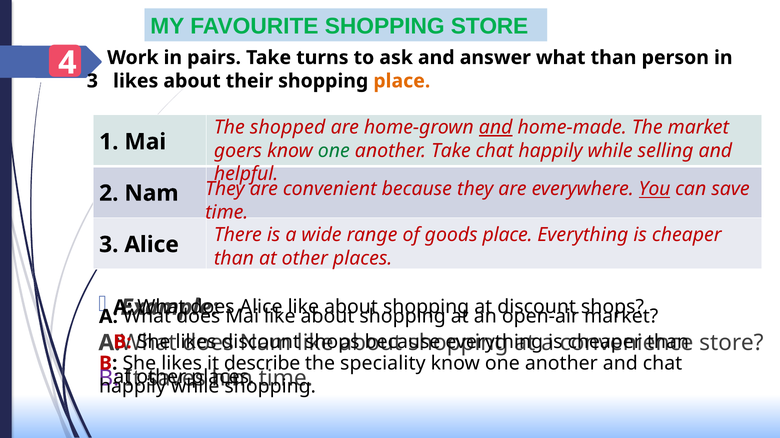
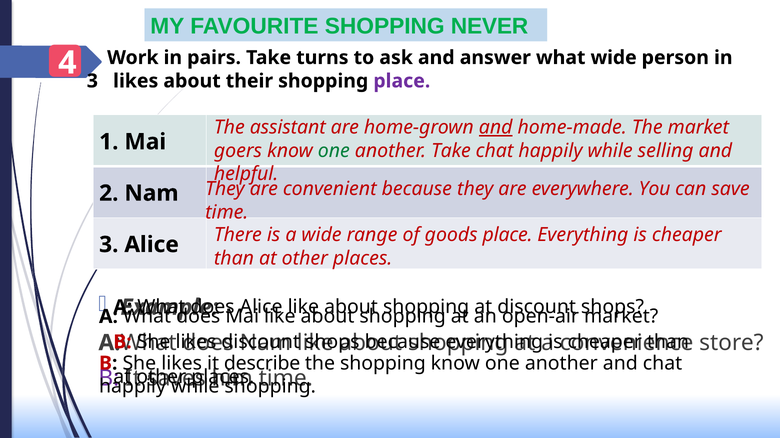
SHOPPING STORE: STORE -> NEVER
what than: than -> wide
place at (402, 81) colour: orange -> purple
shopped: shopped -> assistant
You underline: present -> none
the speciality: speciality -> shopping
